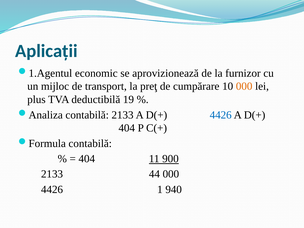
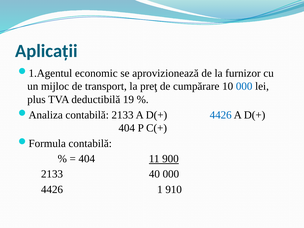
000 at (244, 86) colour: orange -> blue
44: 44 -> 40
940: 940 -> 910
